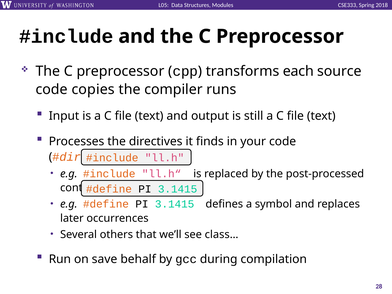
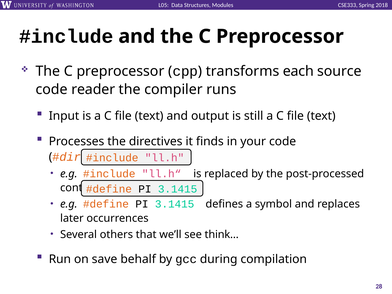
copies: copies -> reader
class…: class… -> think…
